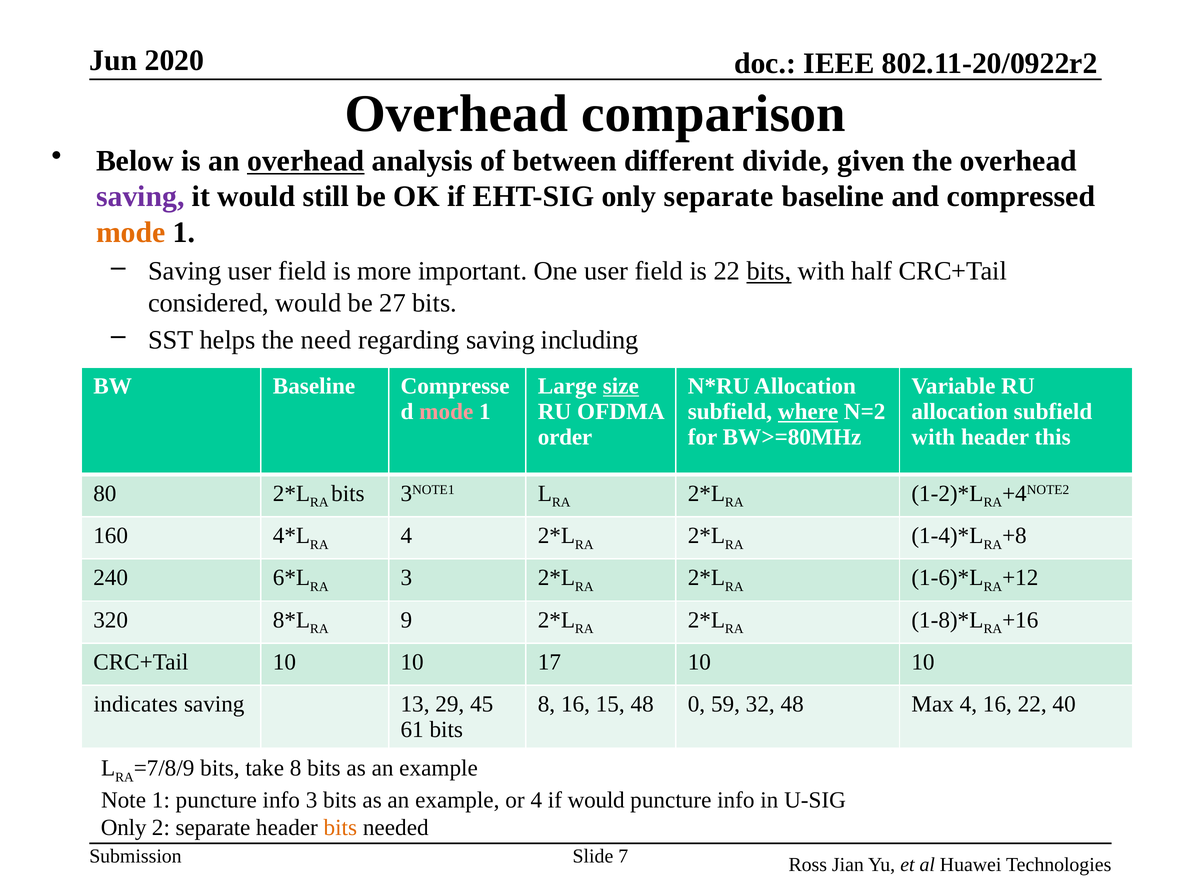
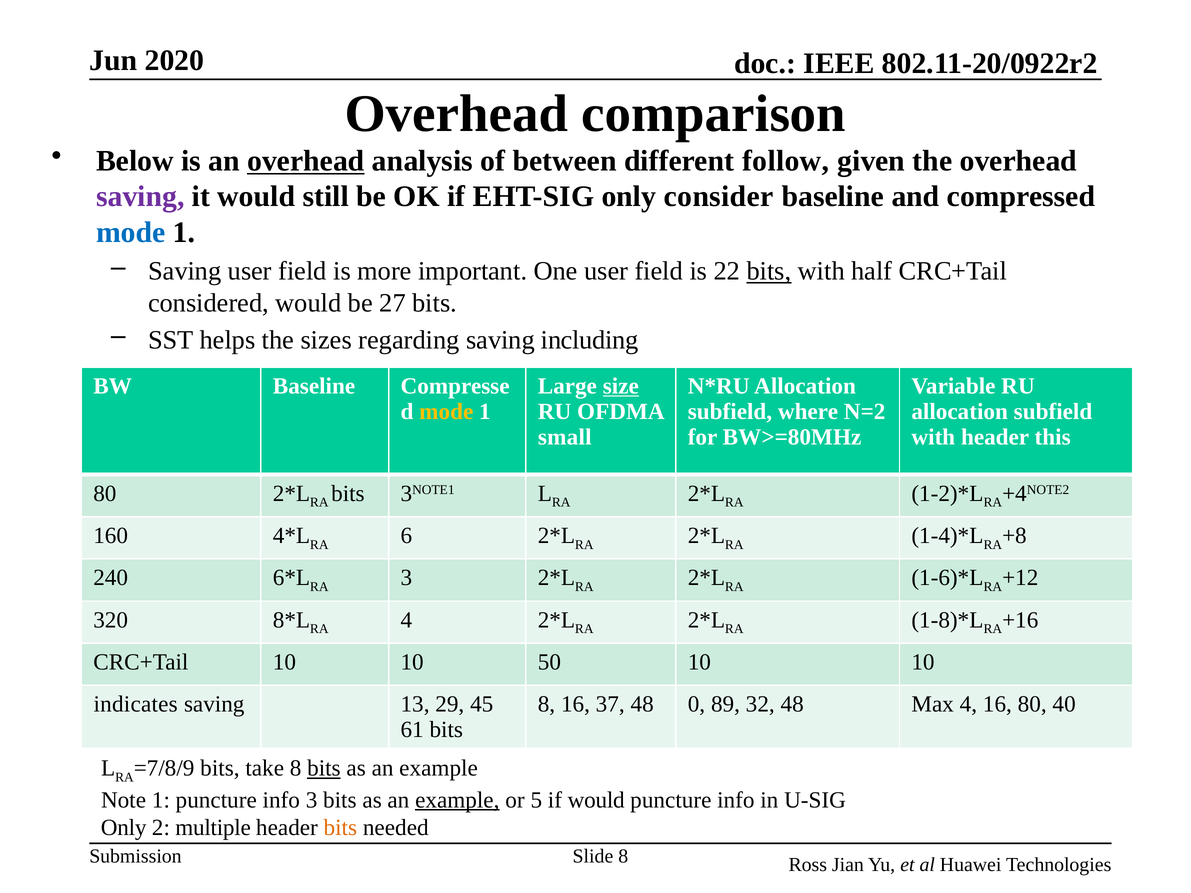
divide: divide -> follow
only separate: separate -> consider
mode at (131, 232) colour: orange -> blue
need: need -> sizes
mode at (446, 412) colour: pink -> yellow
where underline: present -> none
order: order -> small
4 at (406, 536): 4 -> 6
9 at (406, 620): 9 -> 4
17: 17 -> 50
15: 15 -> 37
59: 59 -> 89
16 22: 22 -> 80
bits at (324, 769) underline: none -> present
example at (457, 800) underline: none -> present
or 4: 4 -> 5
2 separate: separate -> multiple
Slide 7: 7 -> 8
